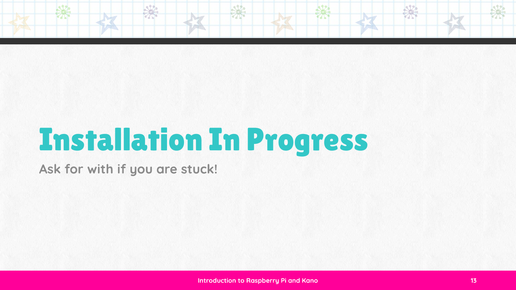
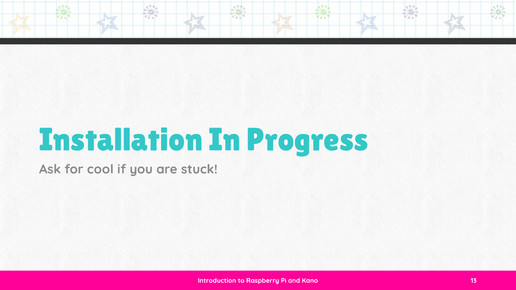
with: with -> cool
